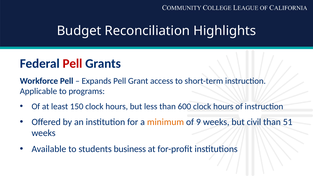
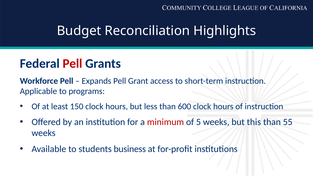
minimum colour: orange -> red
9: 9 -> 5
civil: civil -> this
51: 51 -> 55
